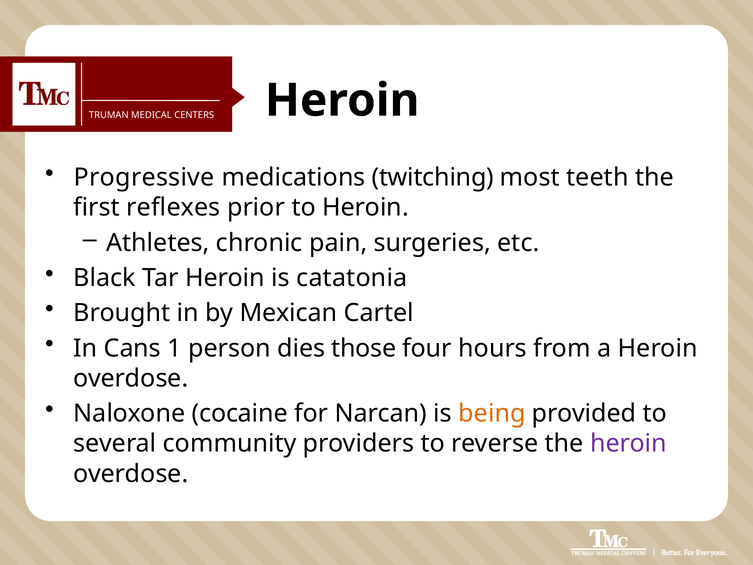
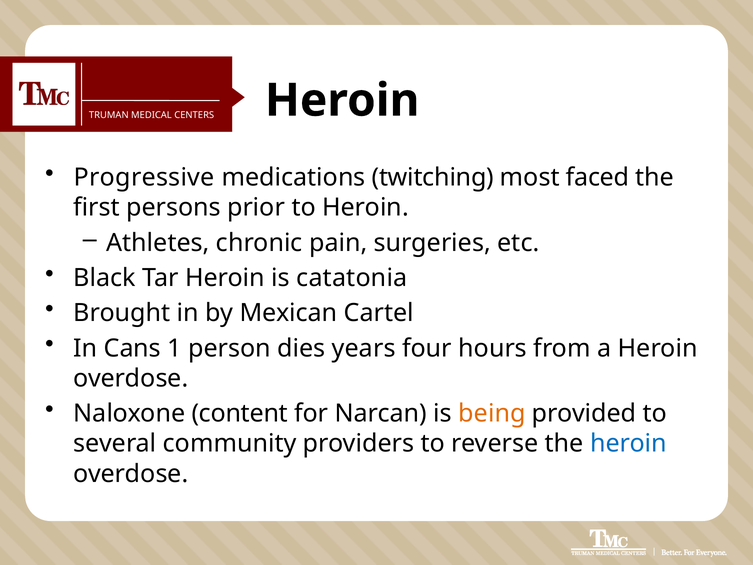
teeth: teeth -> faced
reflexes: reflexes -> persons
those: those -> years
cocaine: cocaine -> content
heroin at (628, 443) colour: purple -> blue
